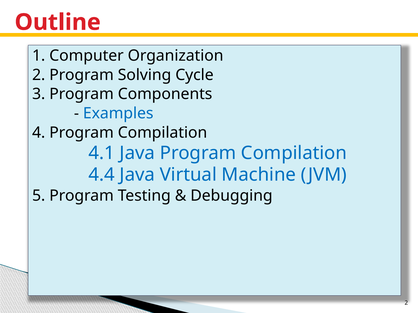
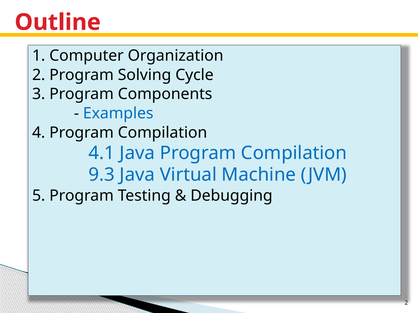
4.4: 4.4 -> 9.3
